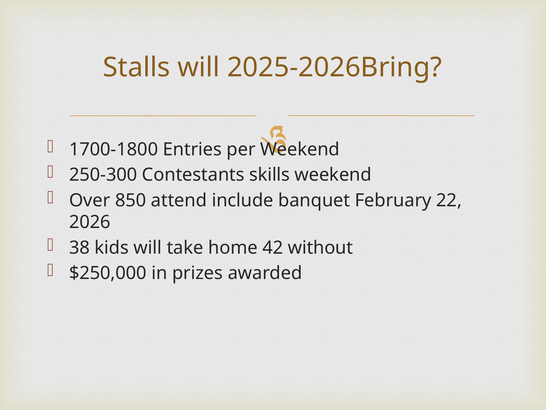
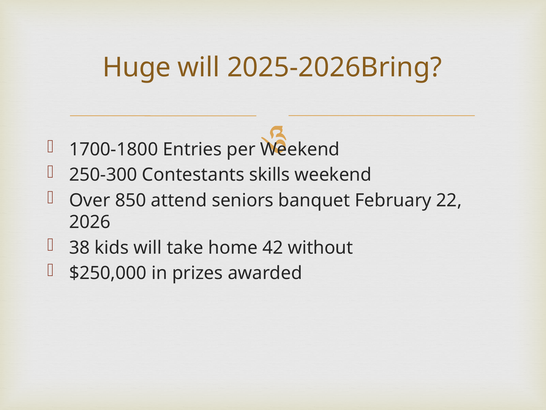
Stalls: Stalls -> Huge
include: include -> seniors
